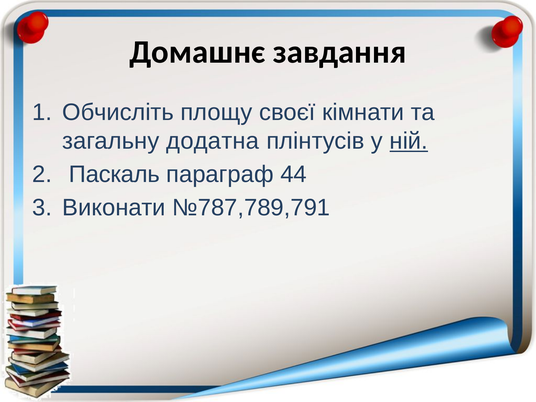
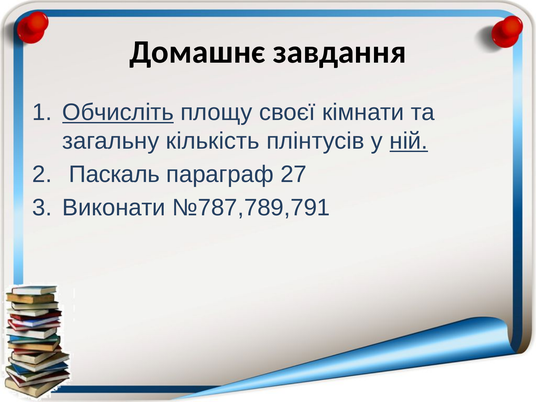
Обчисліть underline: none -> present
додатна: додатна -> кількість
44: 44 -> 27
